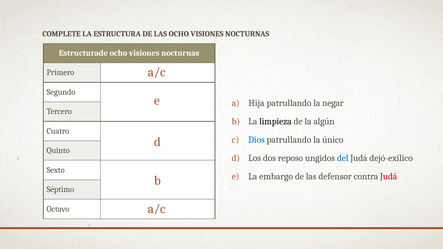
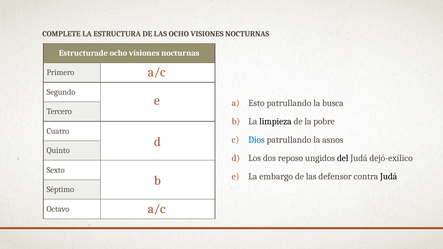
Hija: Hija -> Esto
negar: negar -> busca
algún: algún -> pobre
único: único -> asnos
del colour: blue -> black
Judá at (389, 176) colour: red -> black
